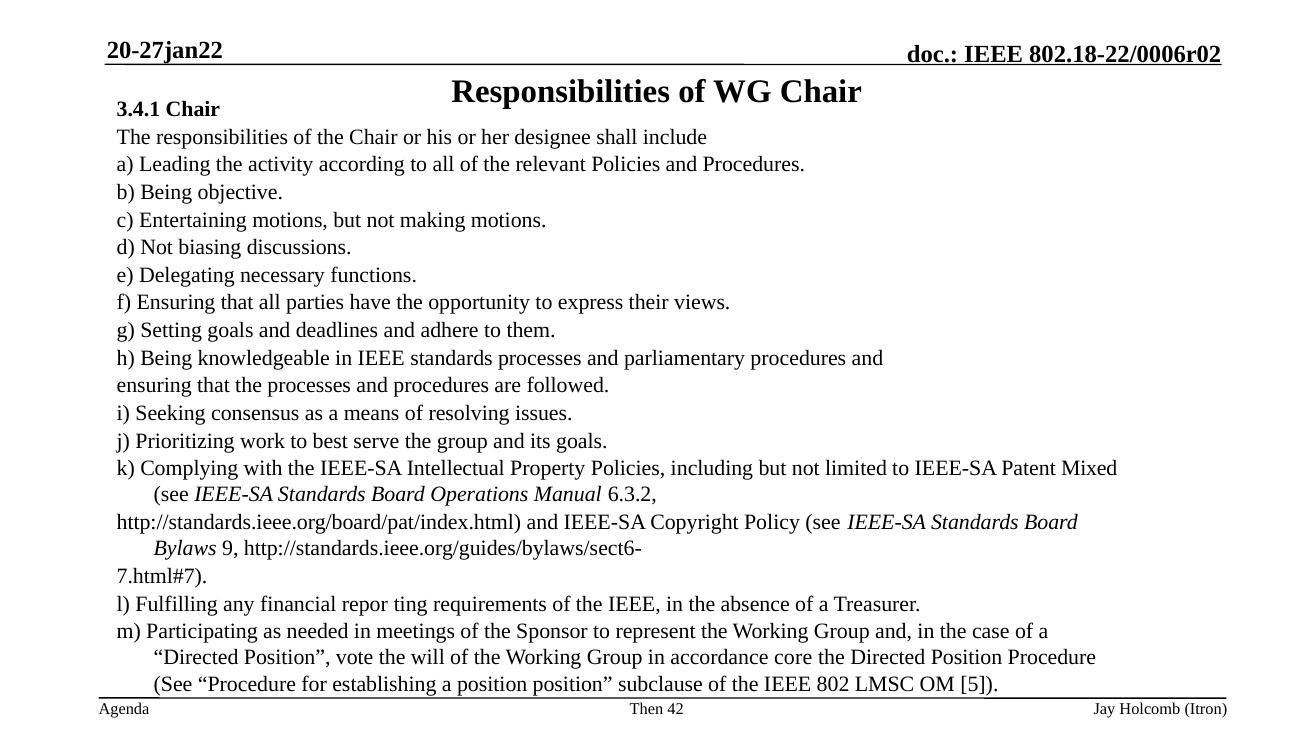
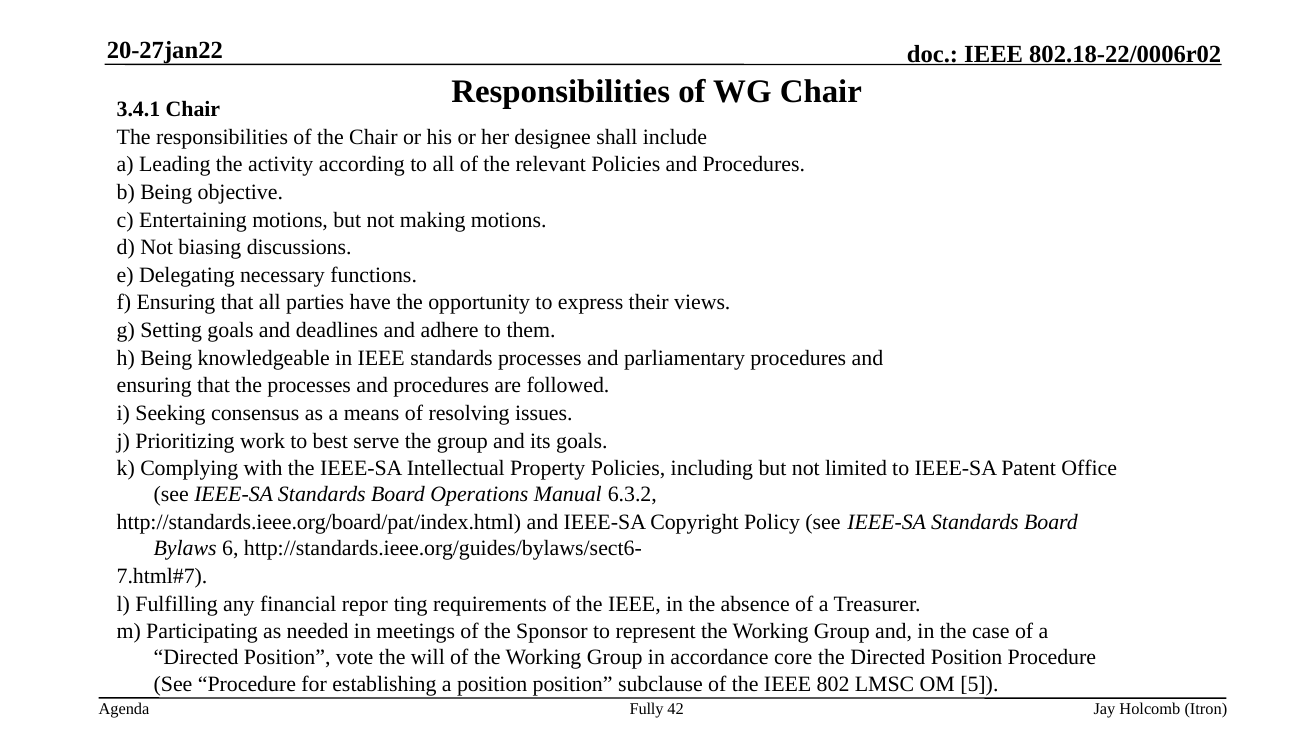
Mixed: Mixed -> Office
9: 9 -> 6
Then: Then -> Fully
